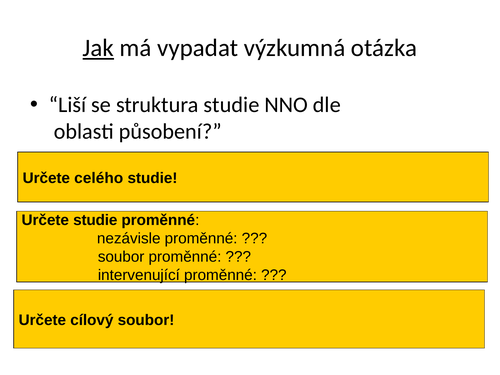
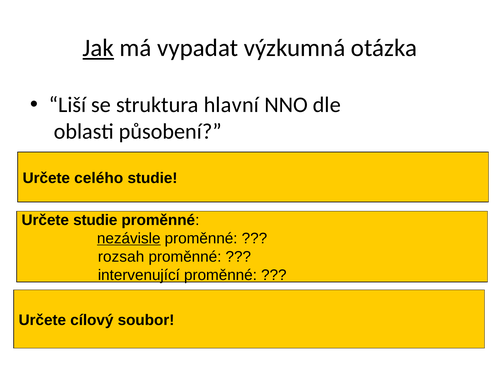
struktura studie: studie -> hlavní
nezávisle underline: none -> present
soubor at (121, 257): soubor -> rozsah
